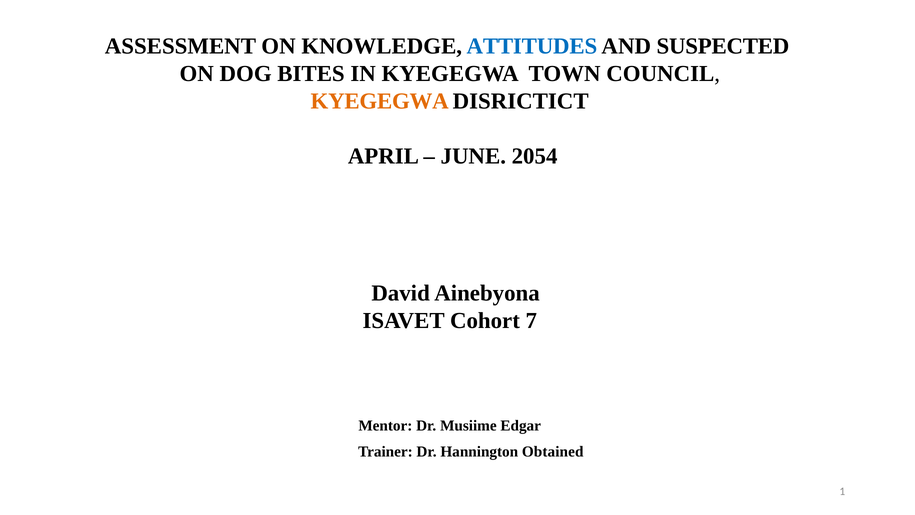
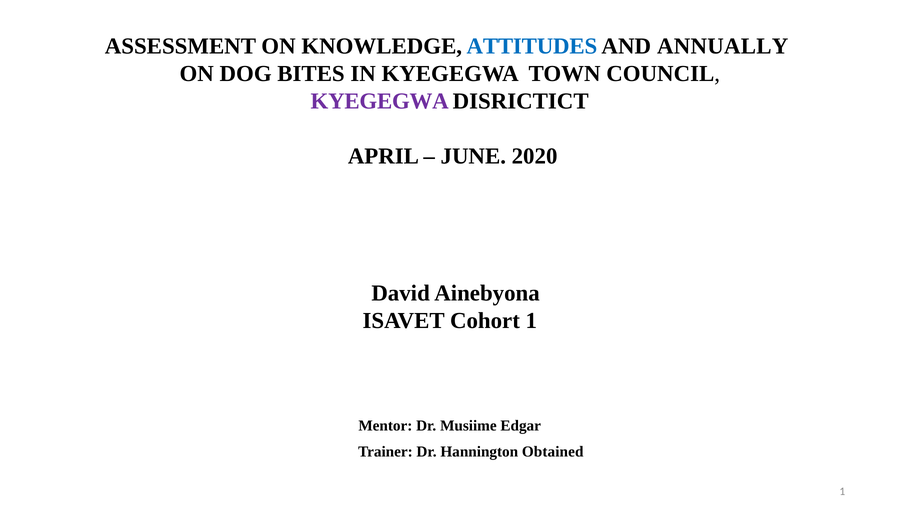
SUSPECTED: SUSPECTED -> ANNUALLY
KYEGEGWA at (380, 101) colour: orange -> purple
2054: 2054 -> 2020
Cohort 7: 7 -> 1
